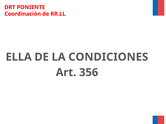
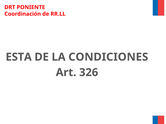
ELLA: ELLA -> ESTA
356: 356 -> 326
